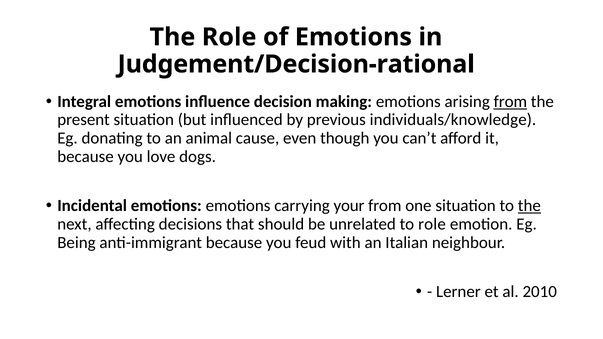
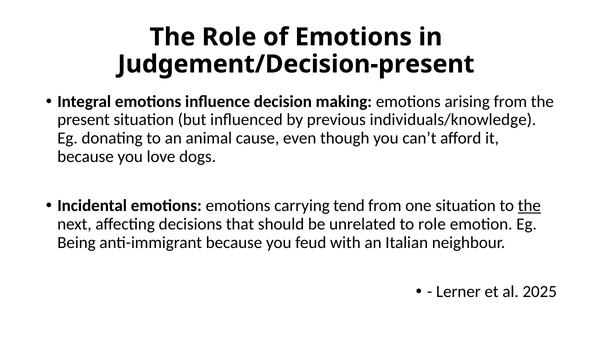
Judgement/Decision-rational: Judgement/Decision-rational -> Judgement/Decision-present
from at (510, 102) underline: present -> none
your: your -> tend
2010: 2010 -> 2025
